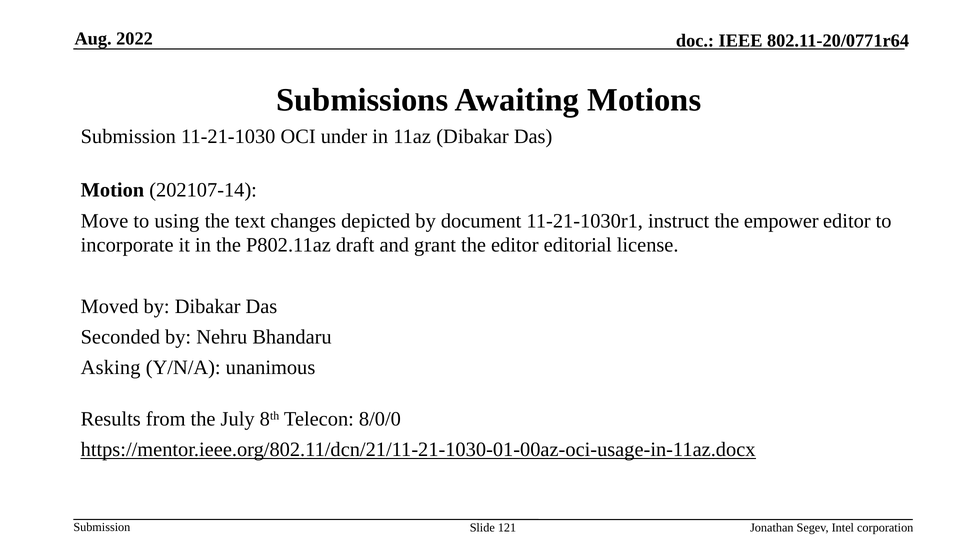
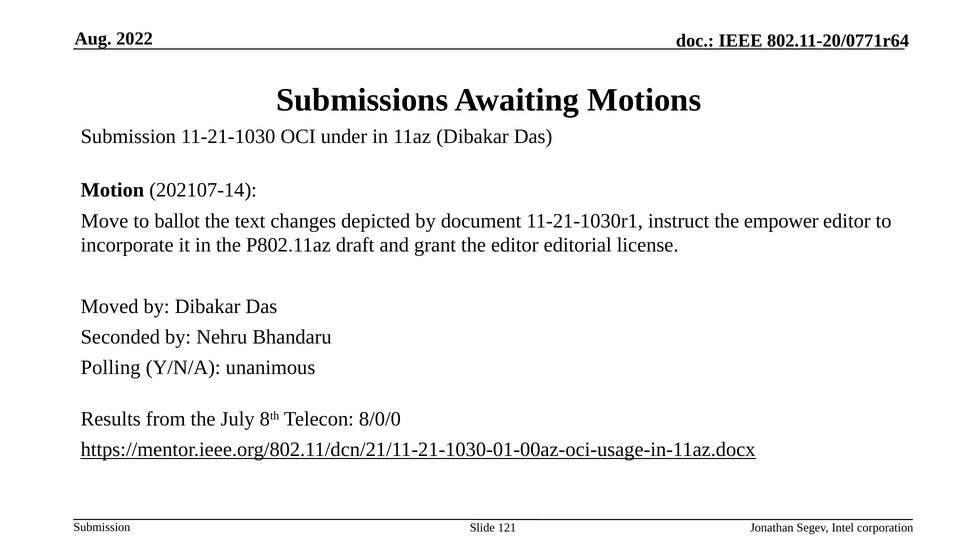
using: using -> ballot
Asking: Asking -> Polling
